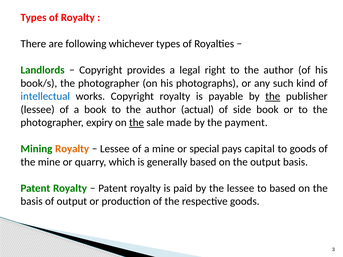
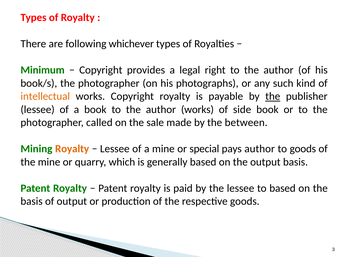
Landlords: Landlords -> Minimum
intellectual colour: blue -> orange
author actual: actual -> works
expiry: expiry -> called
the at (137, 123) underline: present -> none
payment: payment -> between
pays capital: capital -> author
